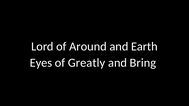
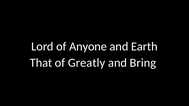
Around: Around -> Anyone
Eyes: Eyes -> That
